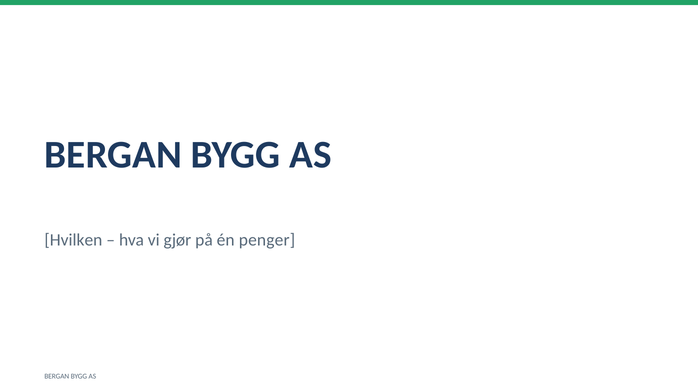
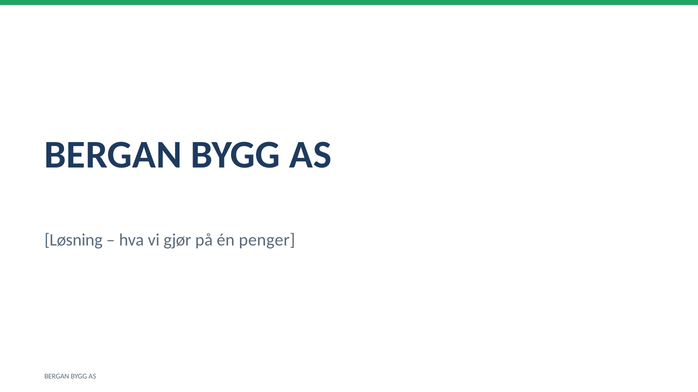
Hvilken: Hvilken -> Løsning
